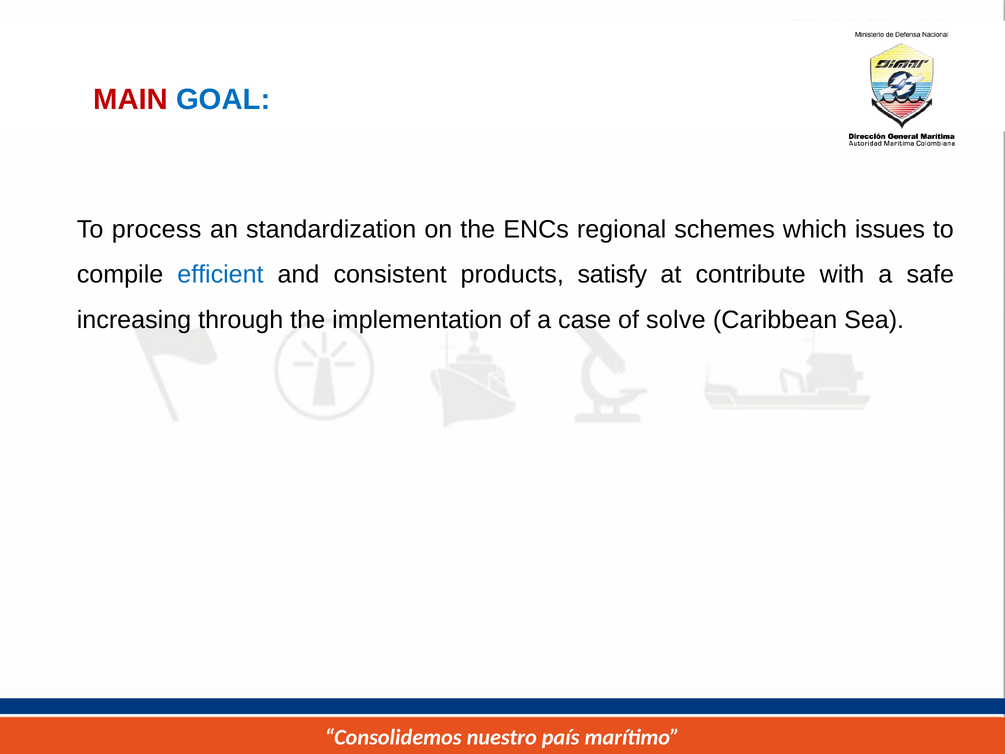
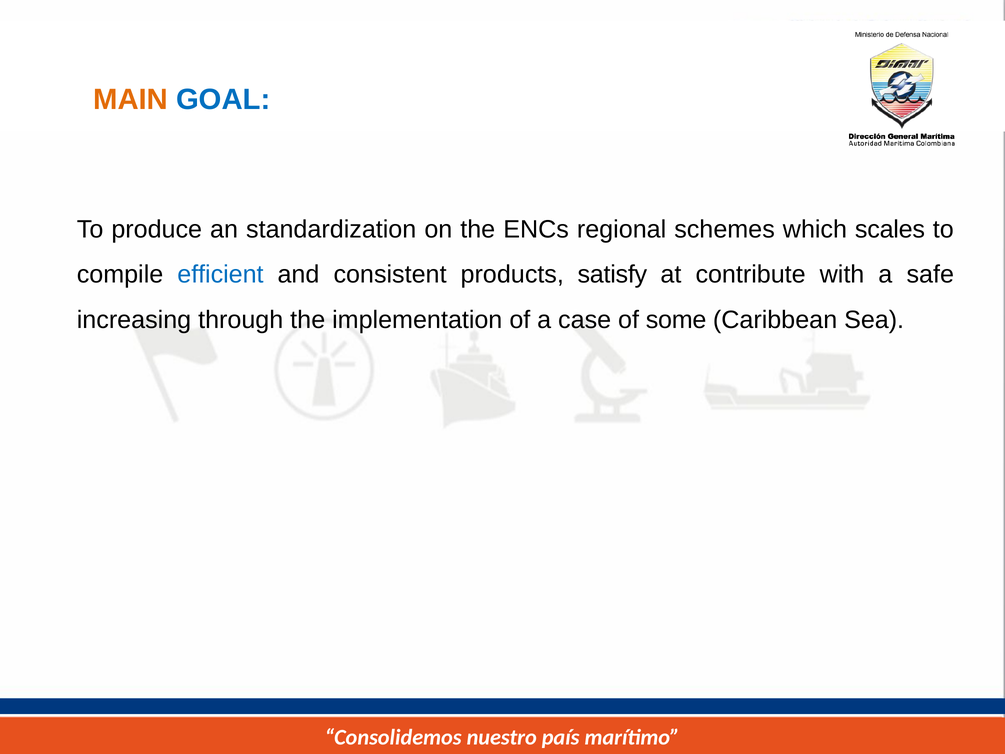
MAIN colour: red -> orange
process: process -> produce
issues: issues -> scales
solve: solve -> some
